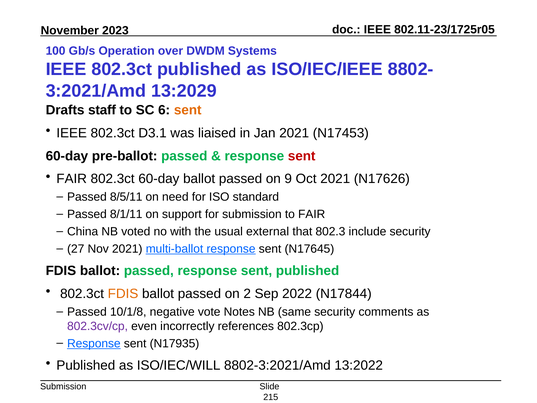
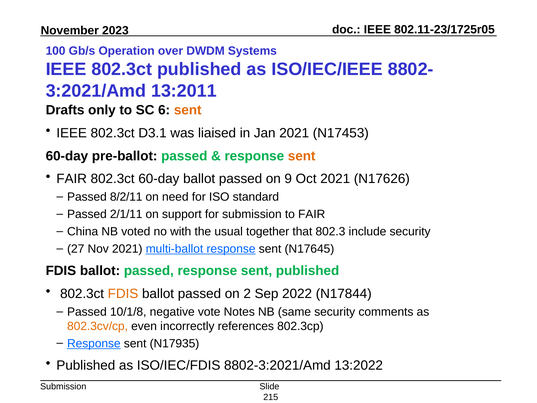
13:2029: 13:2029 -> 13:2011
staff: staff -> only
sent at (302, 156) colour: red -> orange
8/5/11: 8/5/11 -> 8/2/11
8/1/11: 8/1/11 -> 2/1/11
external: external -> together
802.3cv/cp colour: purple -> orange
ISO/IEC/WILL: ISO/IEC/WILL -> ISO/IEC/FDIS
